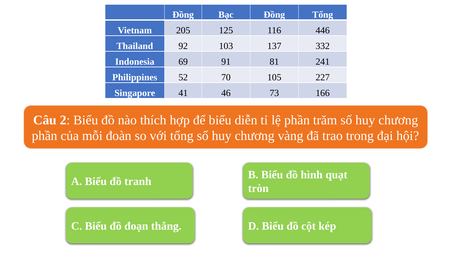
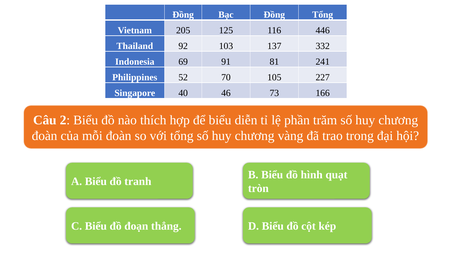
41: 41 -> 40
phần at (45, 136): phần -> đoàn
